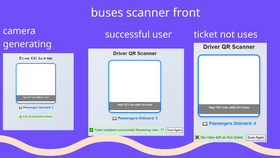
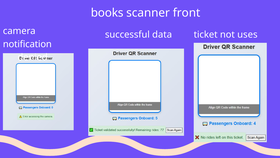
buses: buses -> books
user: user -> data
generating: generating -> notification
